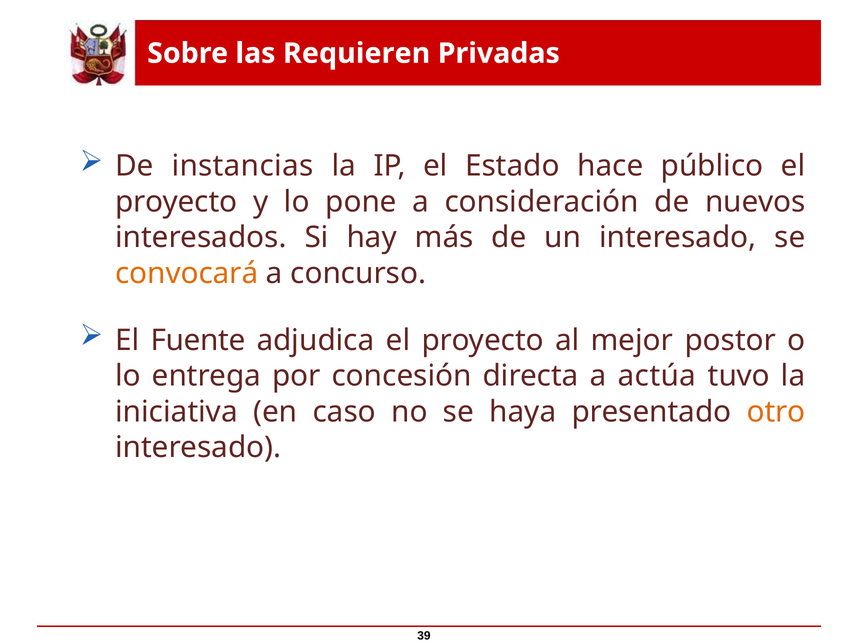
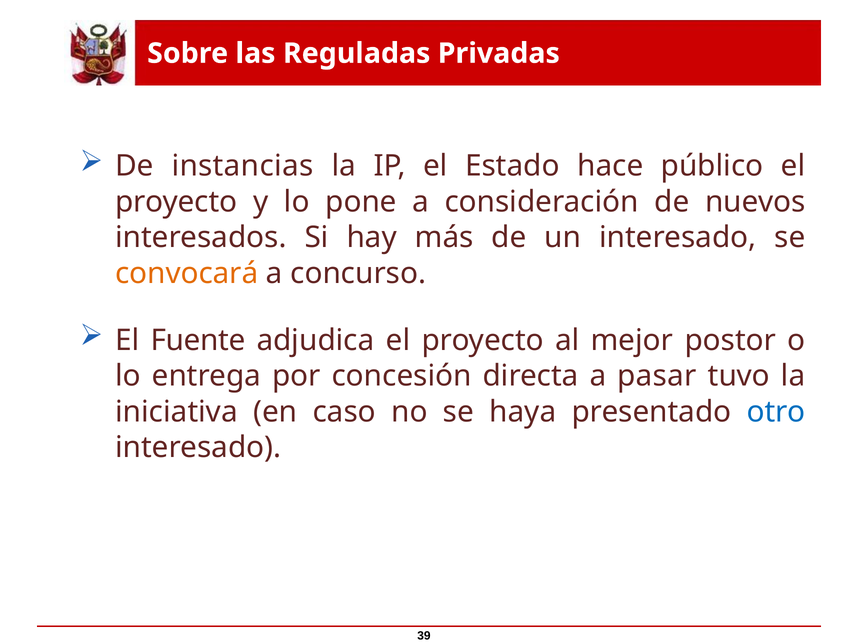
Requieren: Requieren -> Reguladas
actúa: actúa -> pasar
otro colour: orange -> blue
